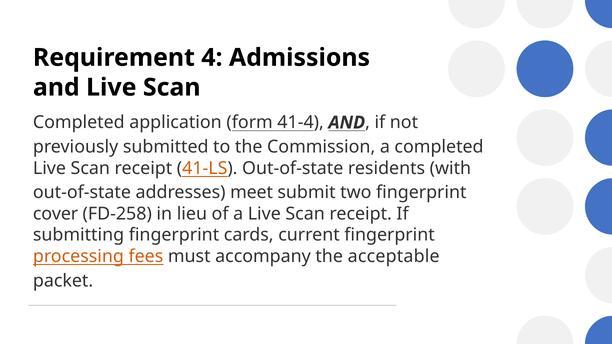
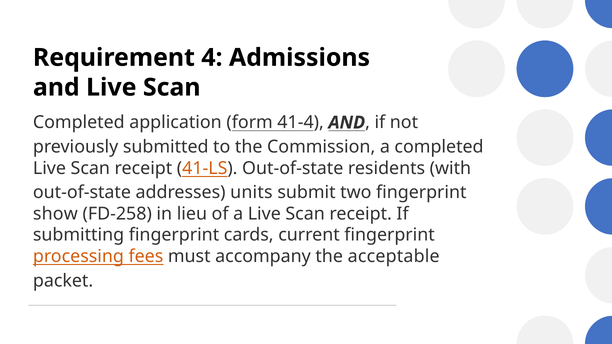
meet: meet -> units
cover: cover -> show
